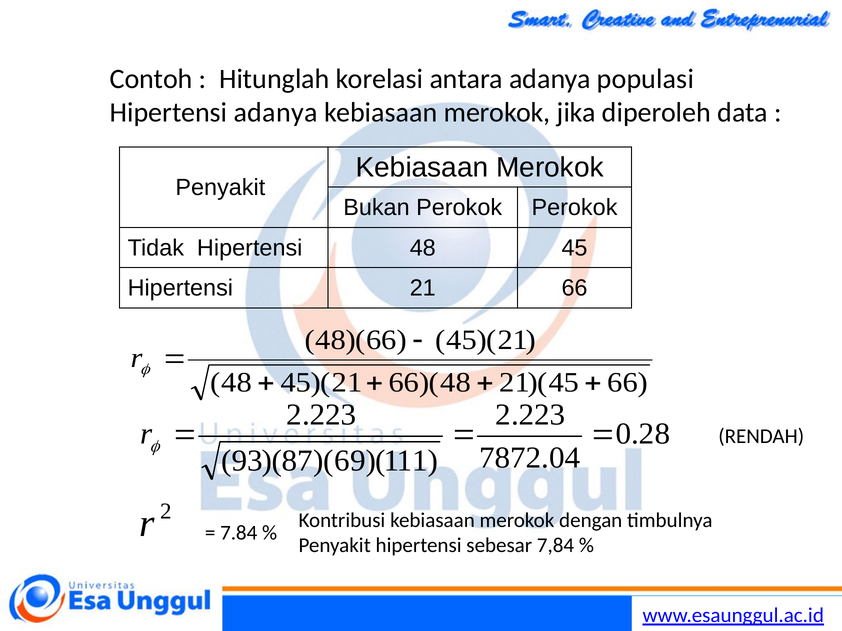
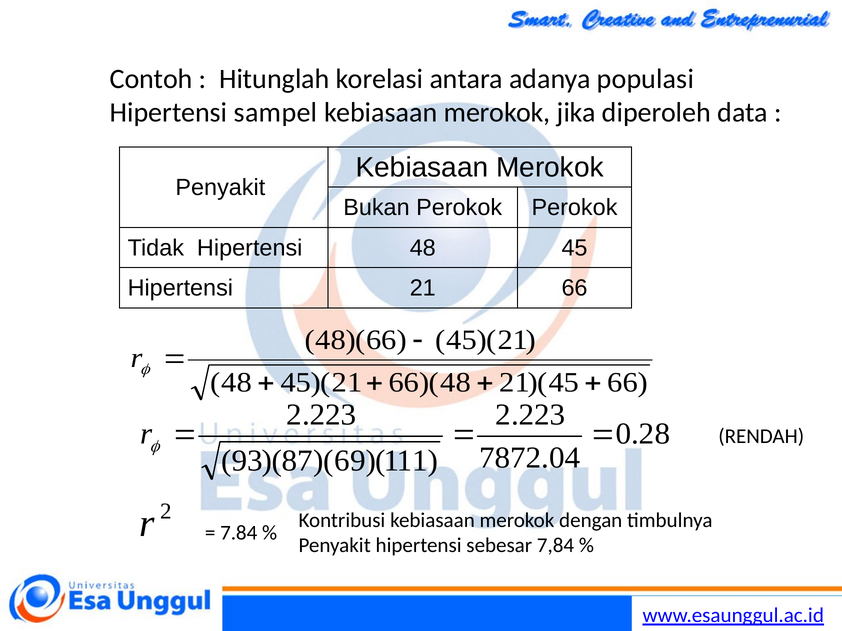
Hipertensi adanya: adanya -> sampel
